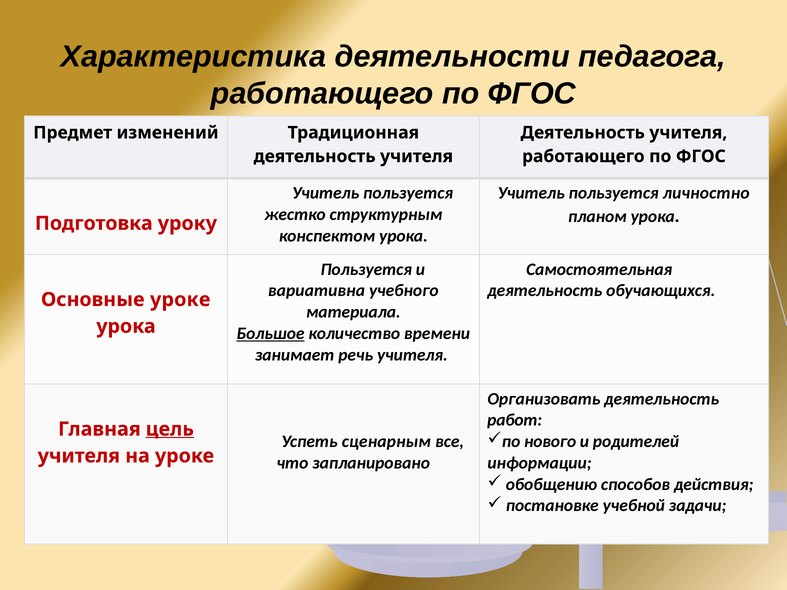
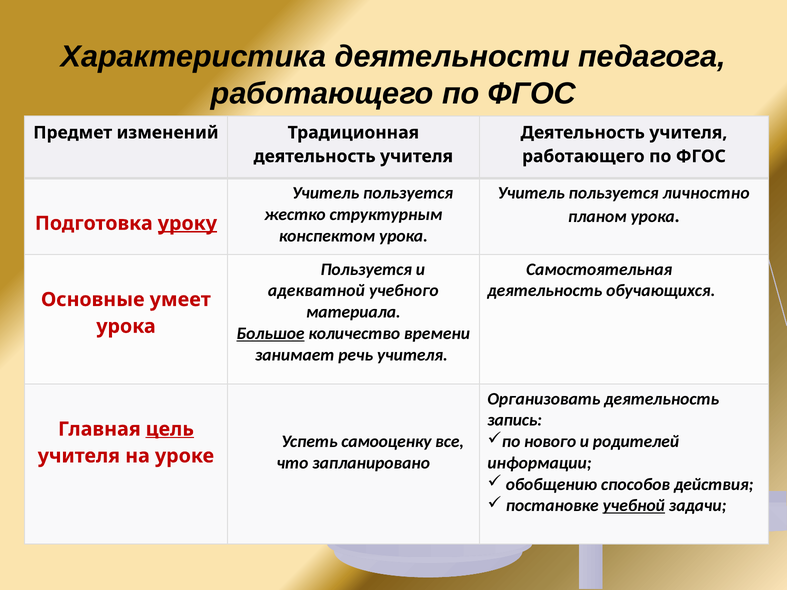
уроку underline: none -> present
вариативна: вариативна -> адекватной
Основные уроке: уроке -> умеет
работ: работ -> запись
сценарным: сценарным -> самооценку
учебной underline: none -> present
